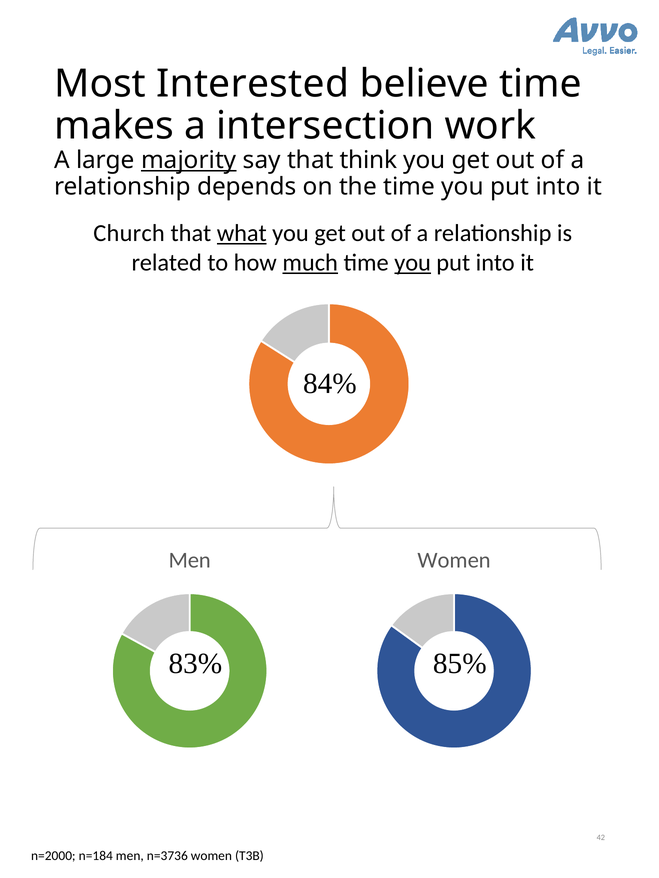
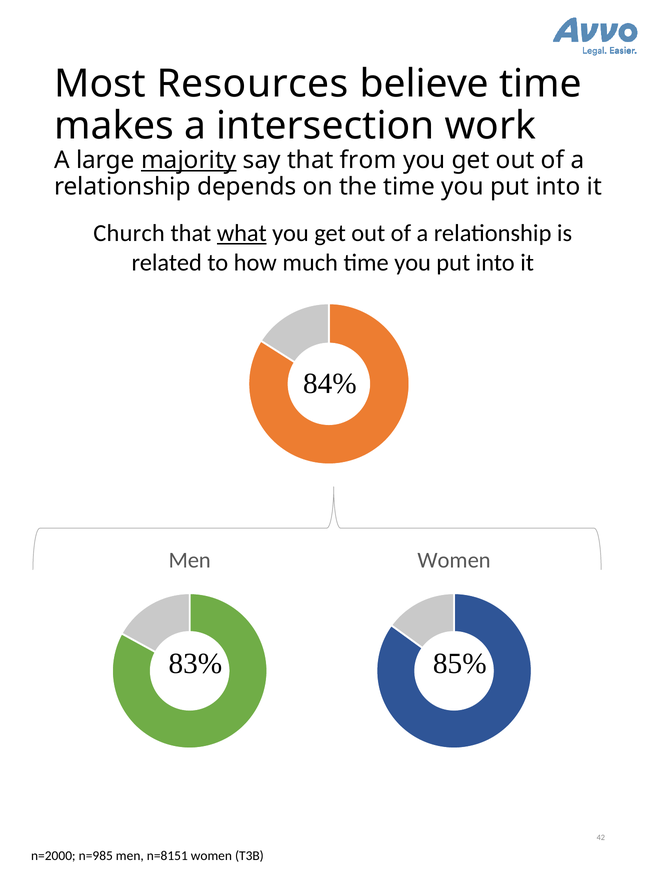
Interested: Interested -> Resources
think: think -> from
much underline: present -> none
you at (413, 263) underline: present -> none
n=184: n=184 -> n=985
n=3736: n=3736 -> n=8151
